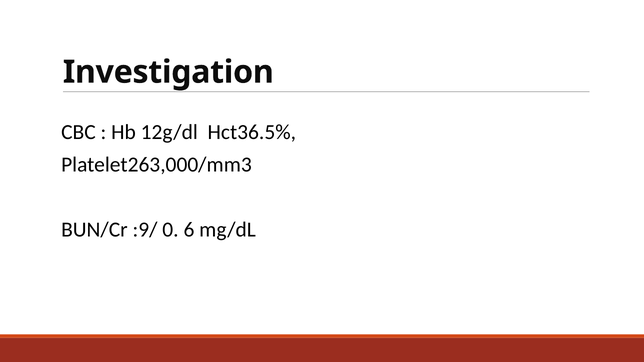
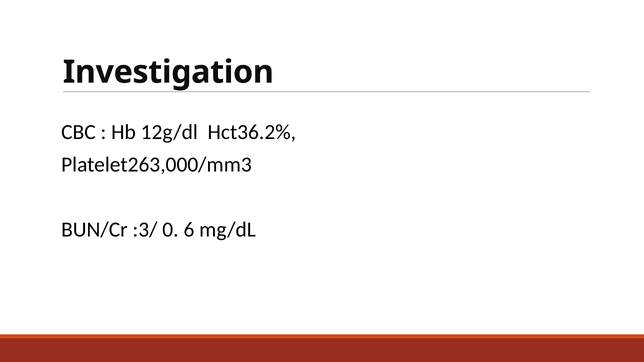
Hct36.5%: Hct36.5% -> Hct36.2%
:9/: :9/ -> :3/
